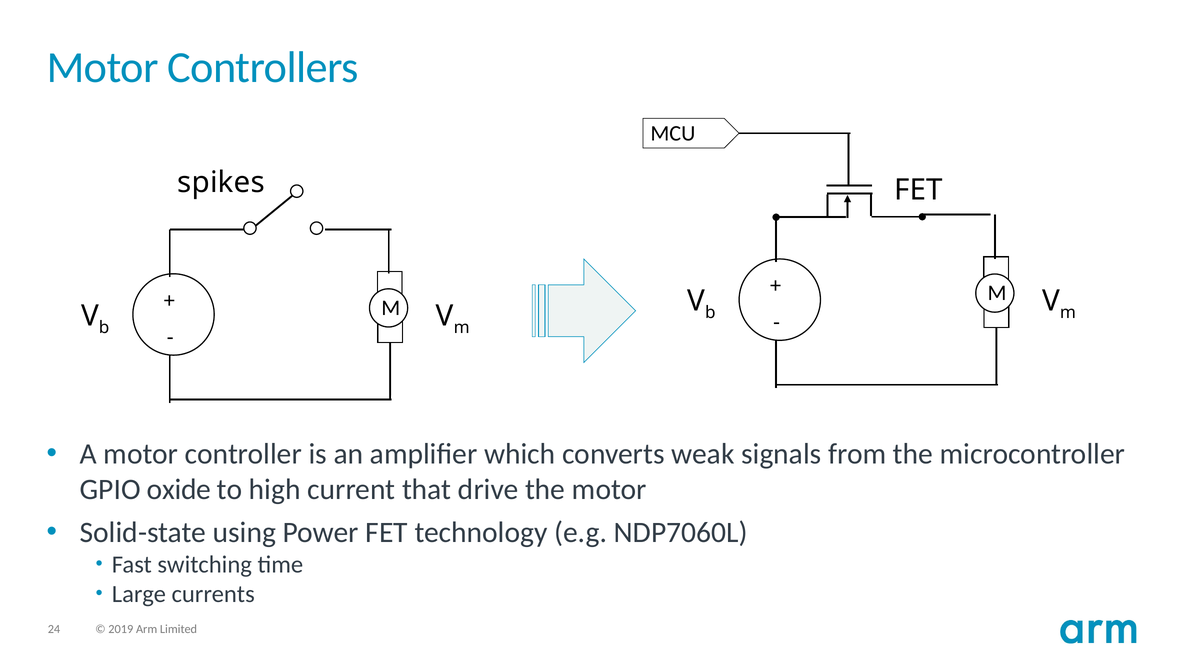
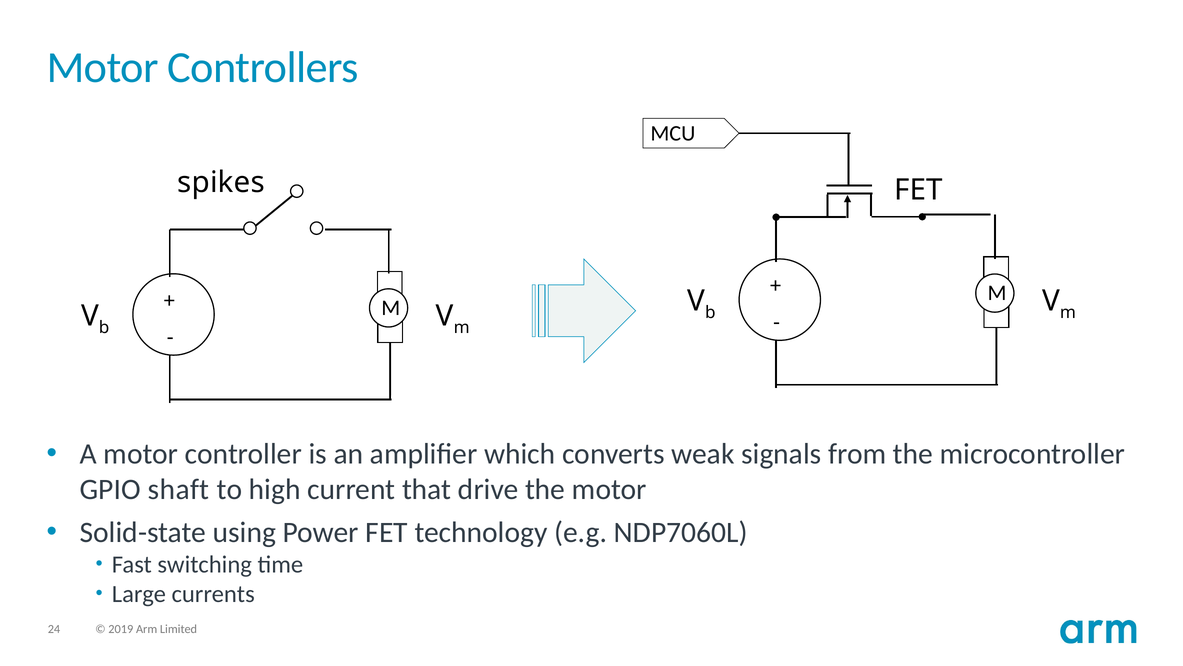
oxide: oxide -> shaft
